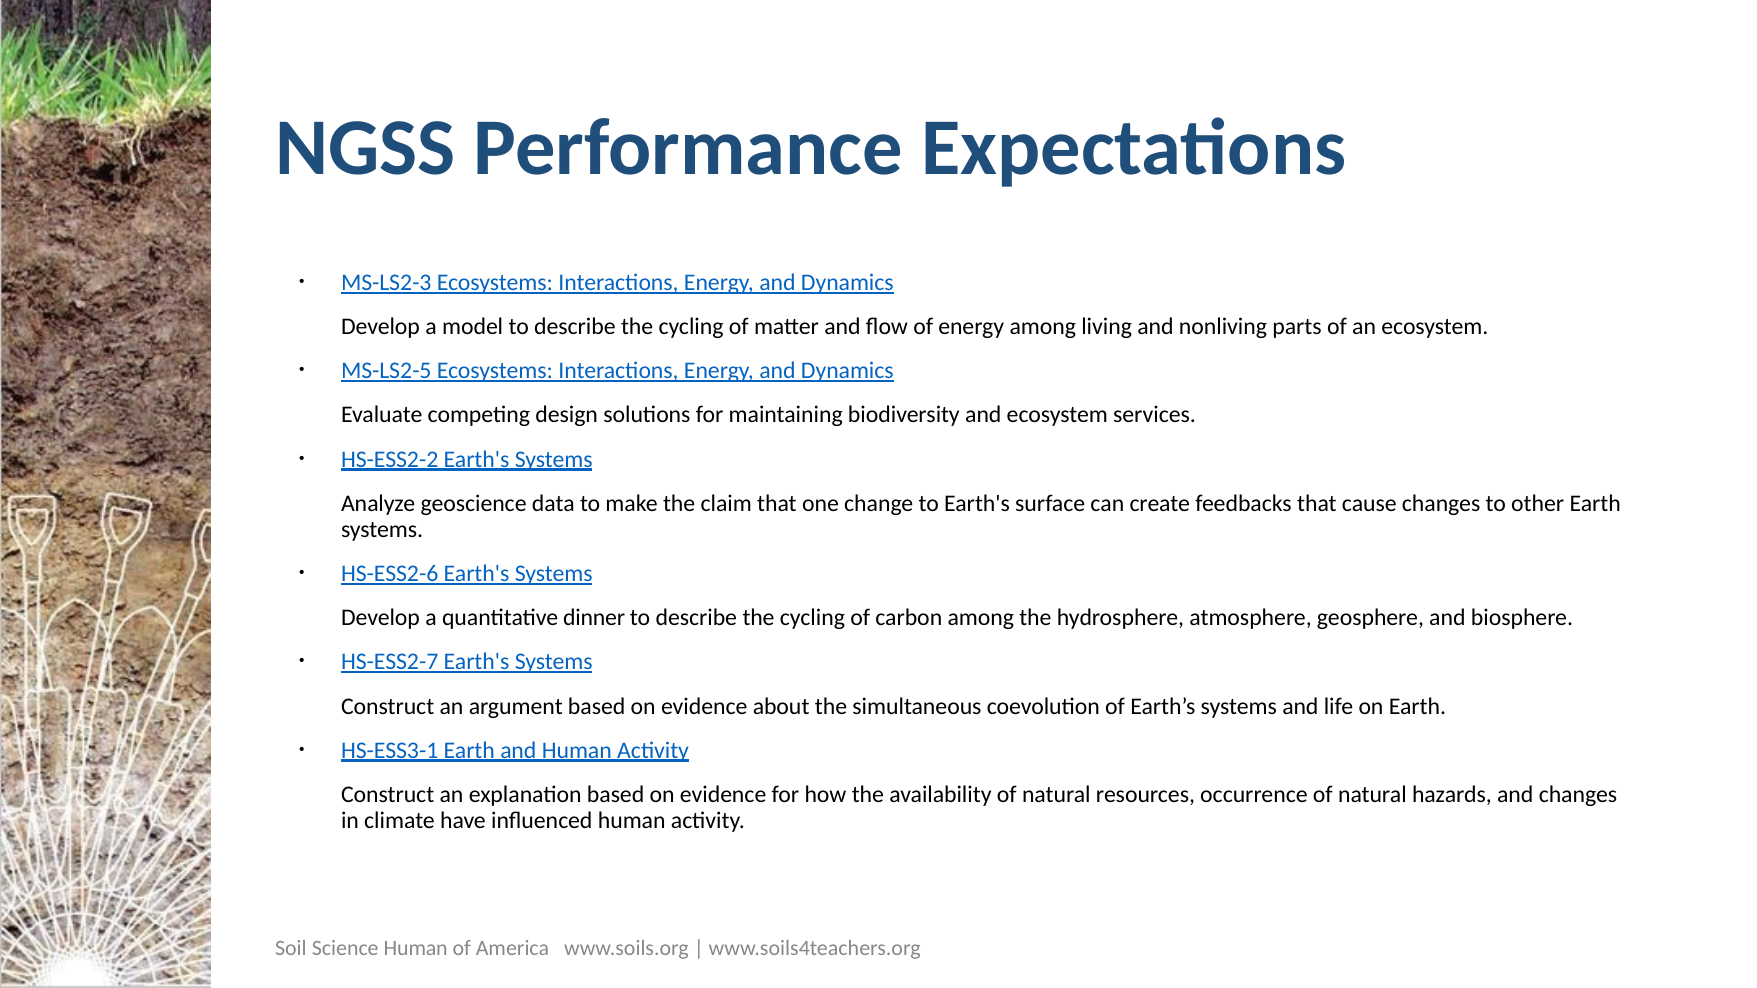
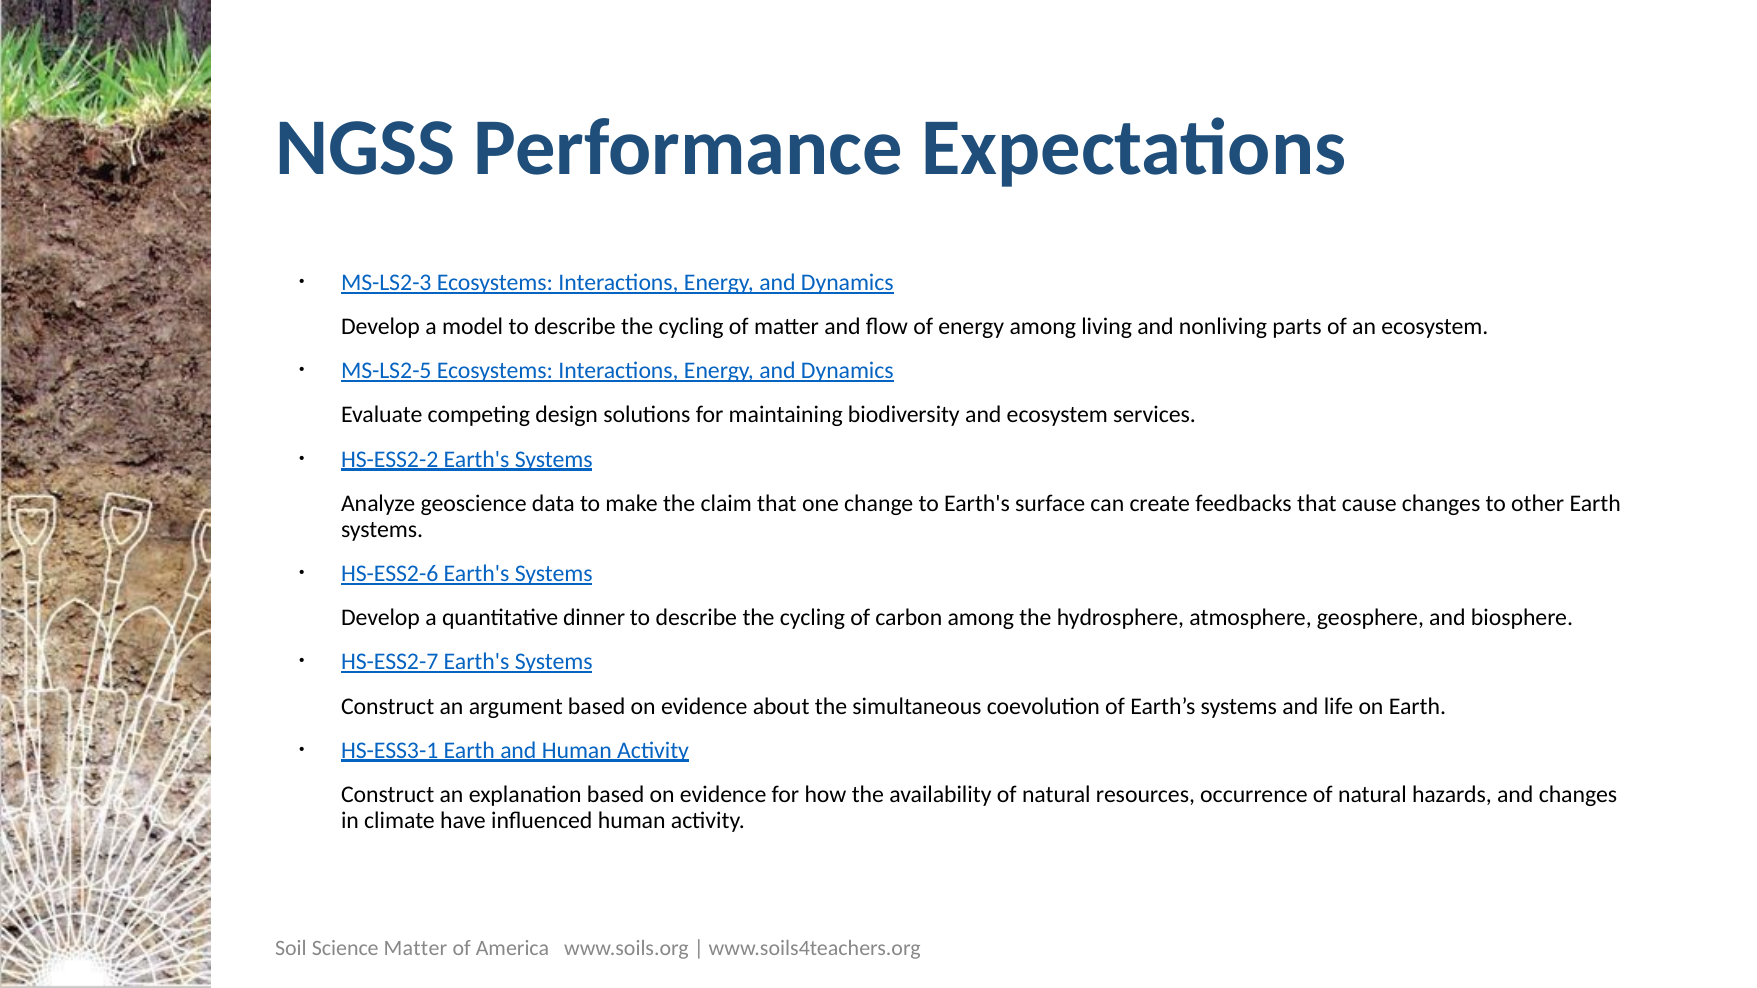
Science Human: Human -> Matter
